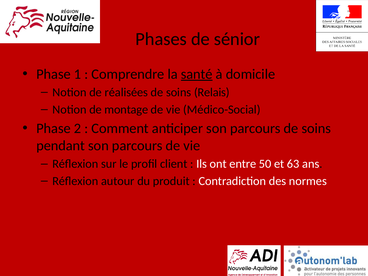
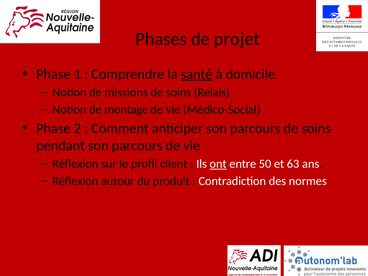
sénior: sénior -> projet
réalisées: réalisées -> missions
ont underline: none -> present
